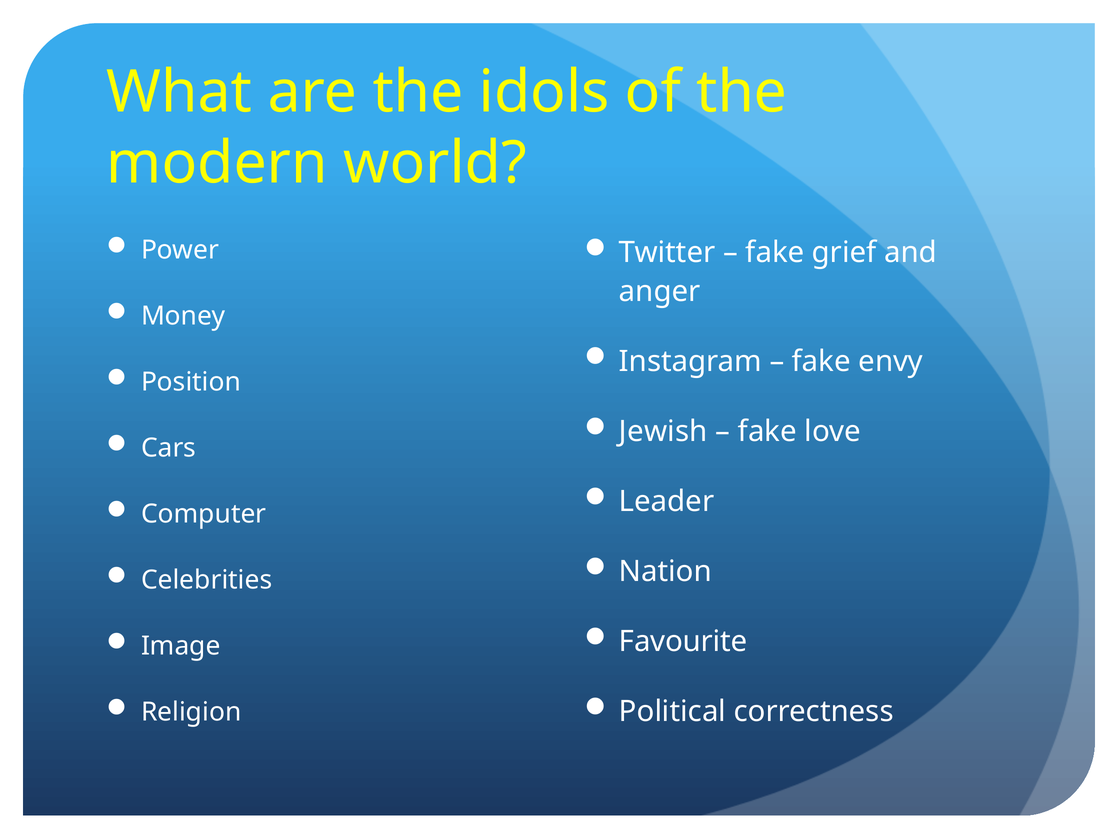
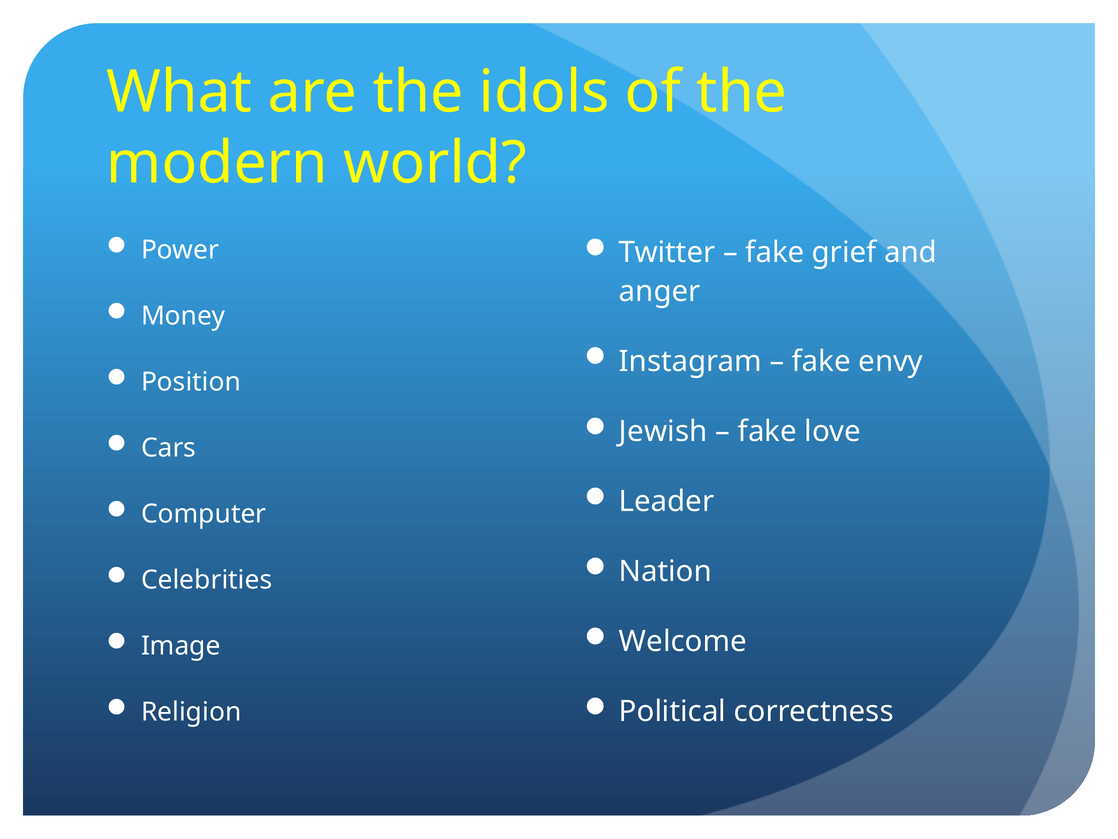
Favourite: Favourite -> Welcome
